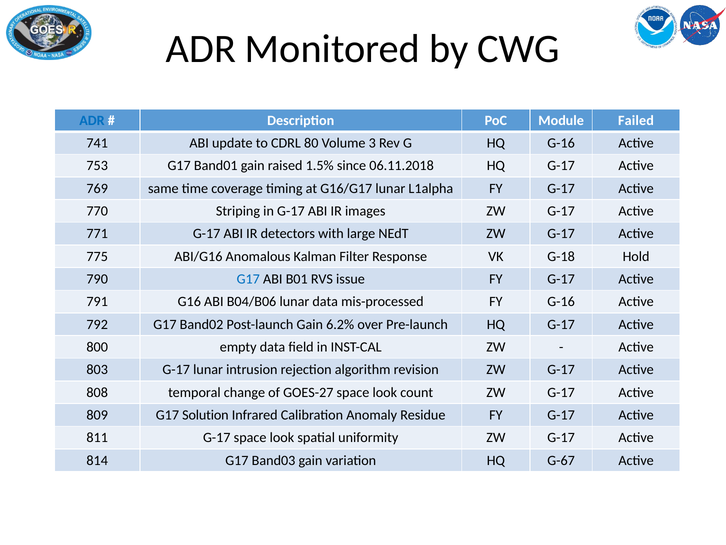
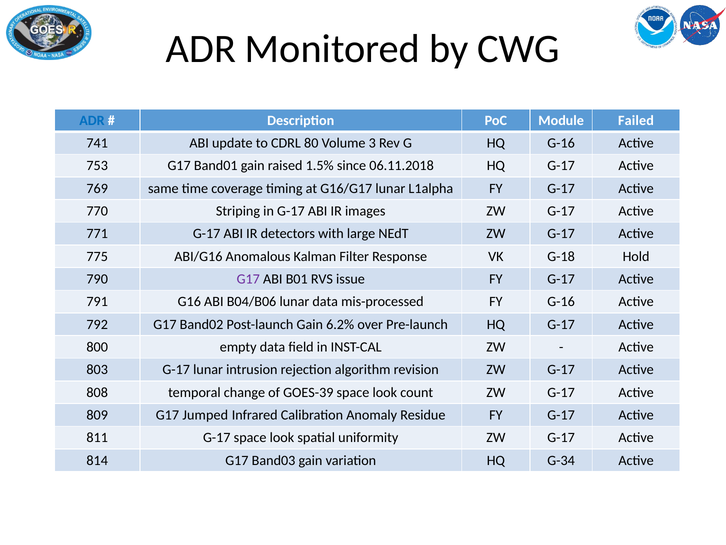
G17 at (248, 279) colour: blue -> purple
GOES-27: GOES-27 -> GOES-39
Solution: Solution -> Jumped
G-67: G-67 -> G-34
